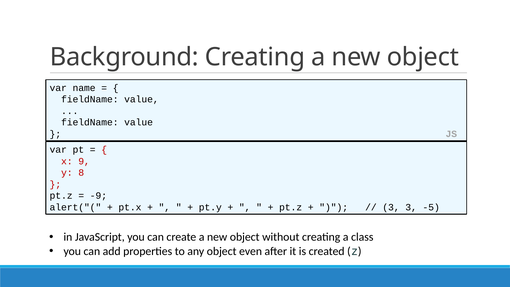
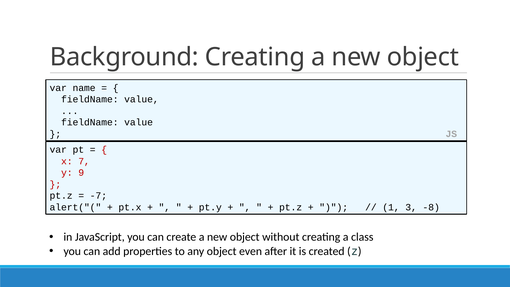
9: 9 -> 7
8: 8 -> 9
-9: -9 -> -7
3 at (391, 207): 3 -> 1
-5: -5 -> -8
